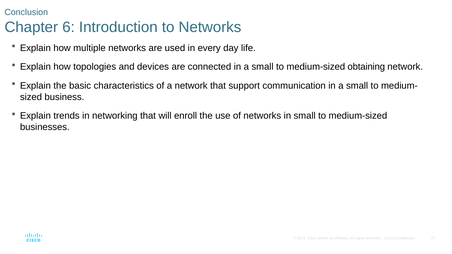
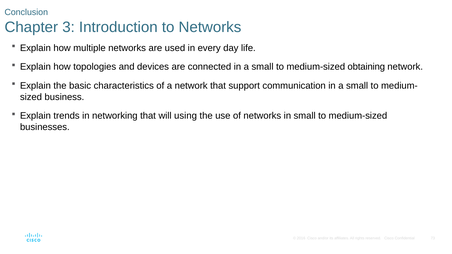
6: 6 -> 3
enroll: enroll -> using
